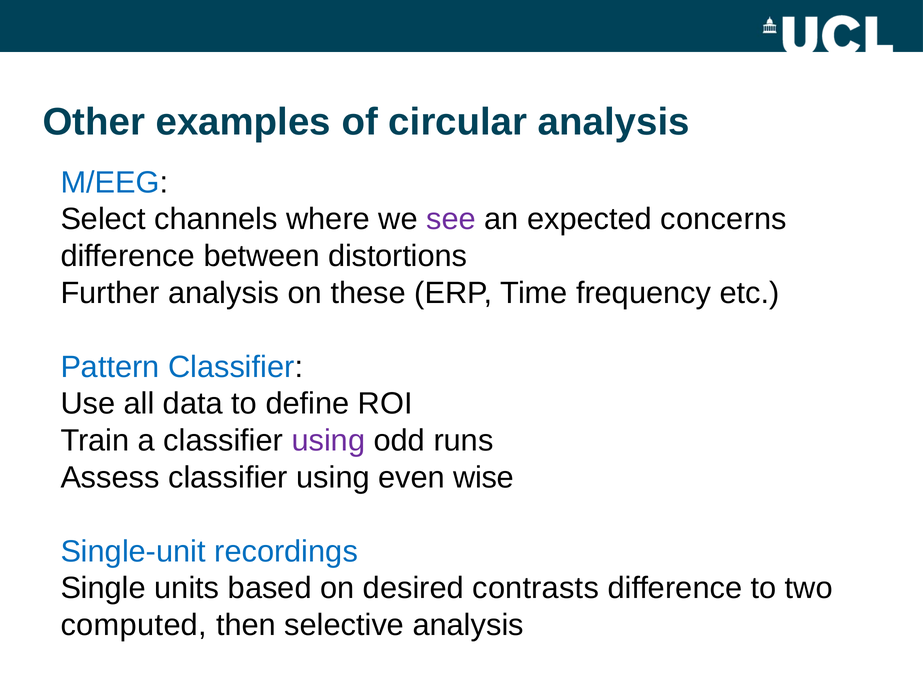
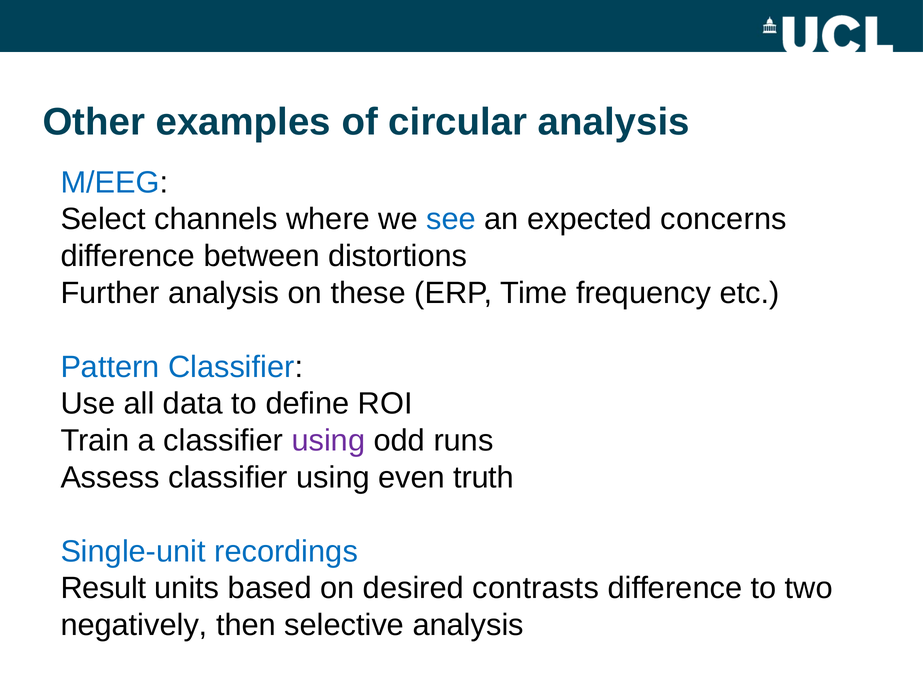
see colour: purple -> blue
wise: wise -> truth
Single: Single -> Result
computed: computed -> negatively
